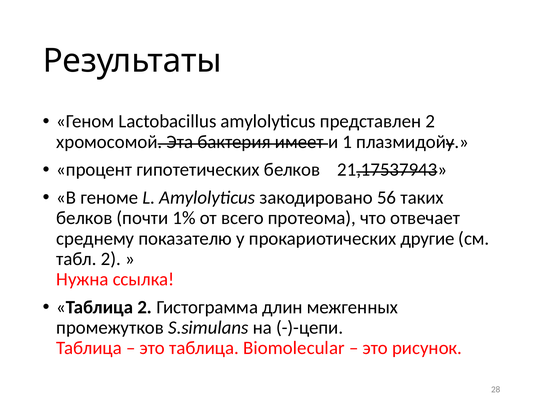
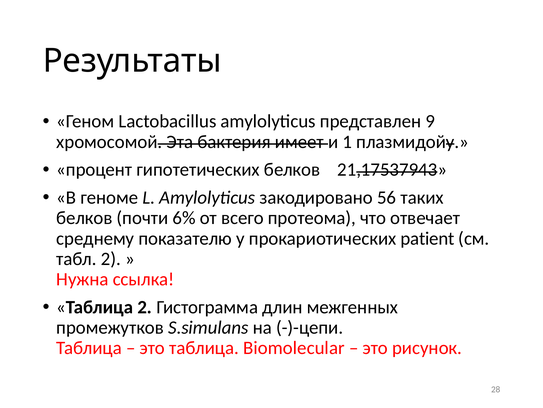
представлен 2: 2 -> 9
1%: 1% -> 6%
другие: другие -> patient
